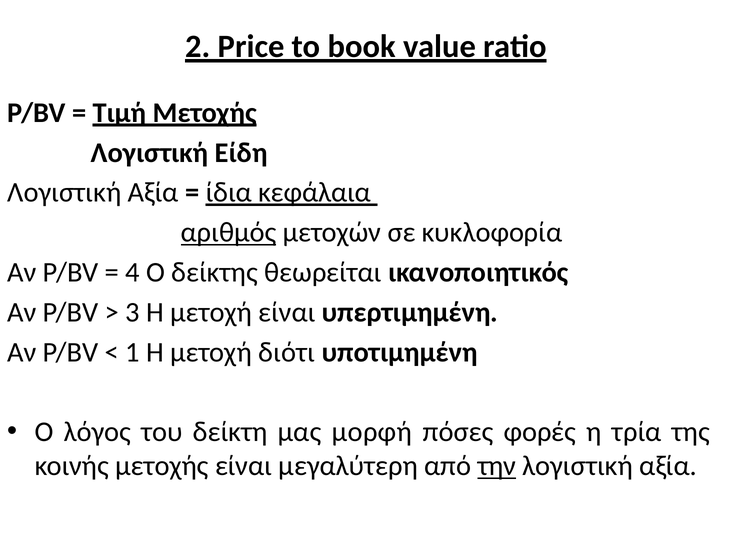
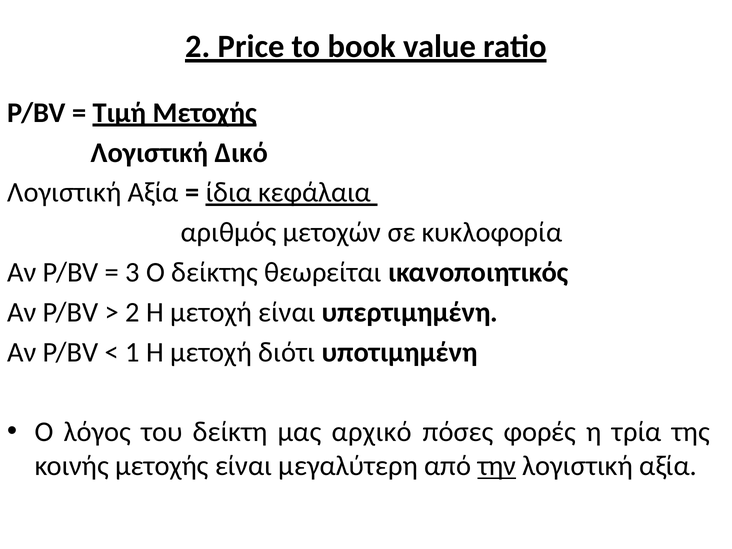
Είδη: Είδη -> Δικό
αριθμός underline: present -> none
4: 4 -> 3
3 at (132, 312): 3 -> 2
μορφή: μορφή -> αρχικό
